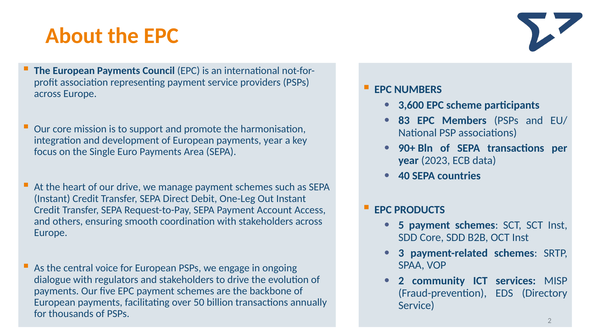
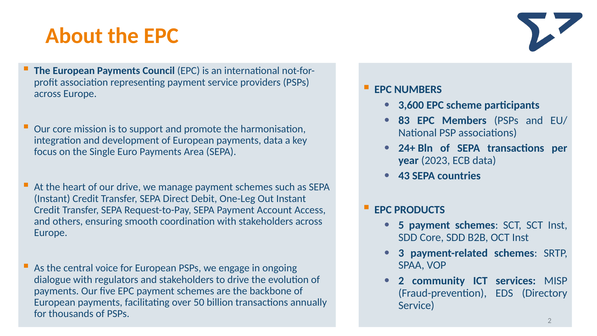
payments year: year -> data
90+: 90+ -> 24+
40: 40 -> 43
